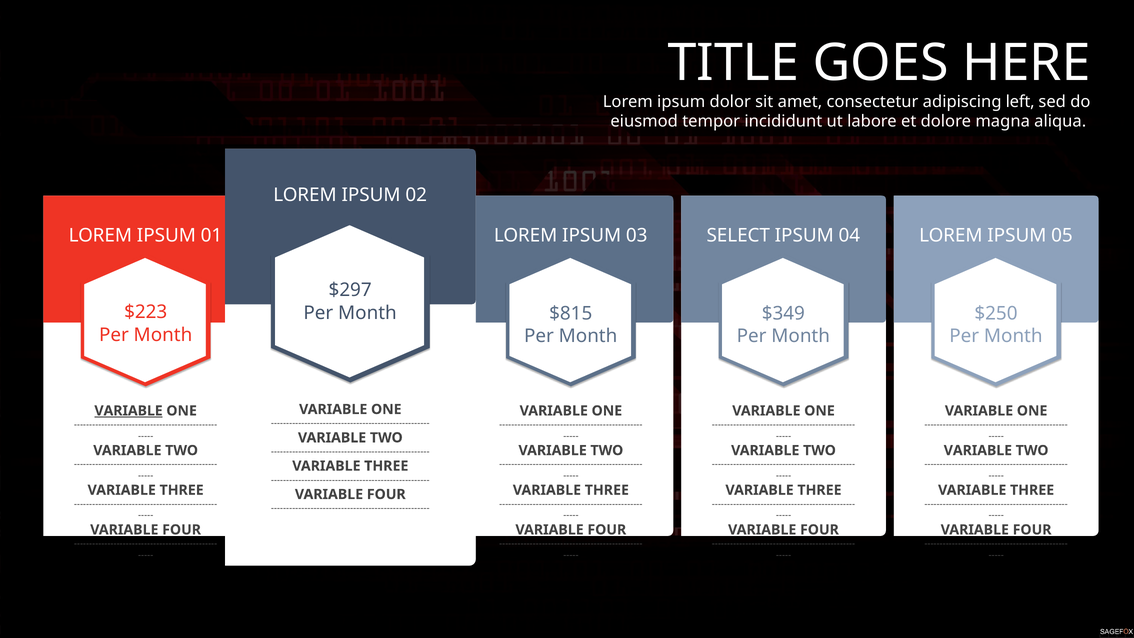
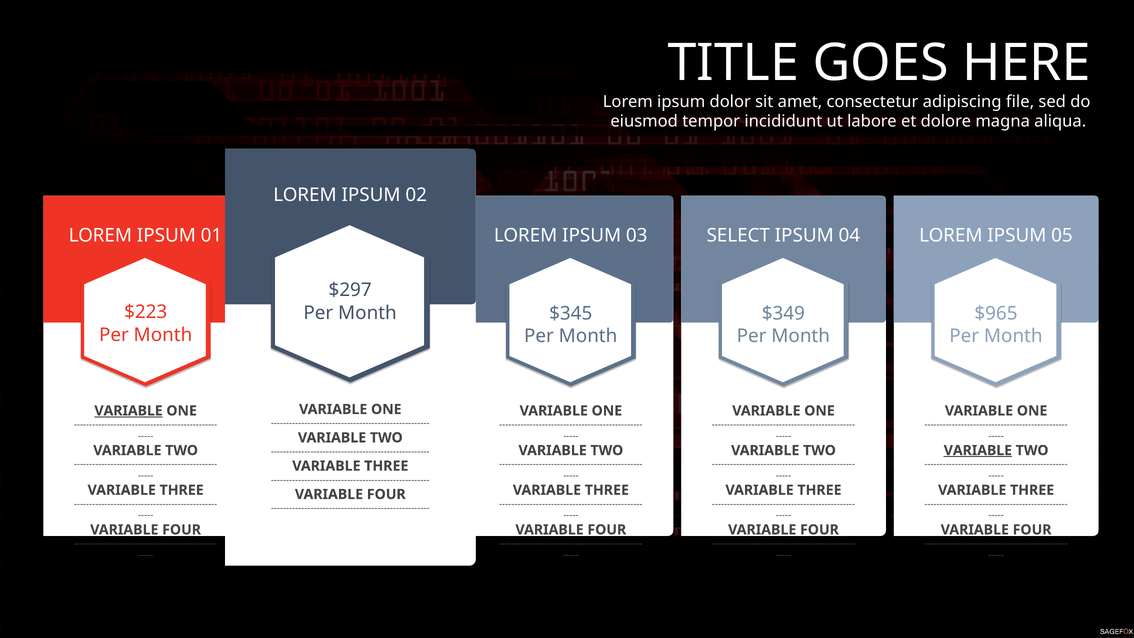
left: left -> file
$815: $815 -> $345
$250: $250 -> $965
VARIABLE at (978, 450) underline: none -> present
